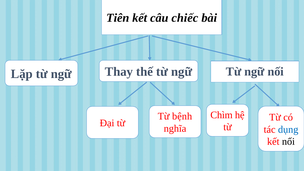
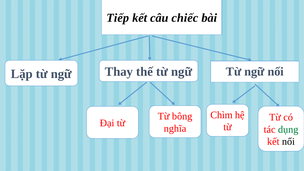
Tiên: Tiên -> Tiếp
bệnh: bệnh -> bông
dụng colour: blue -> green
